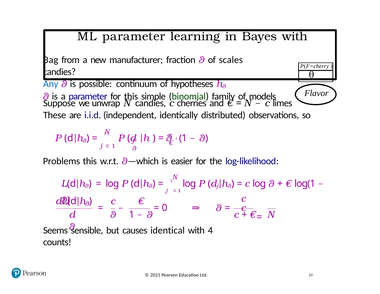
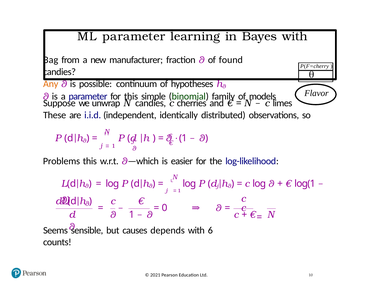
scales: scales -> found
Any colour: blue -> orange
identical: identical -> depends
4: 4 -> 6
